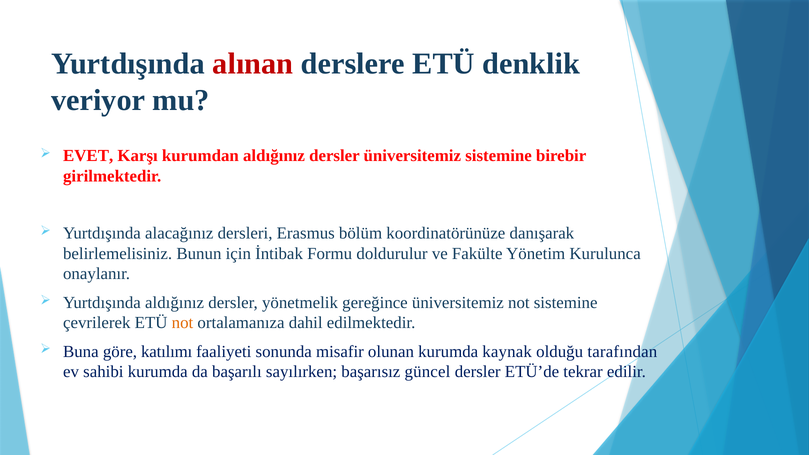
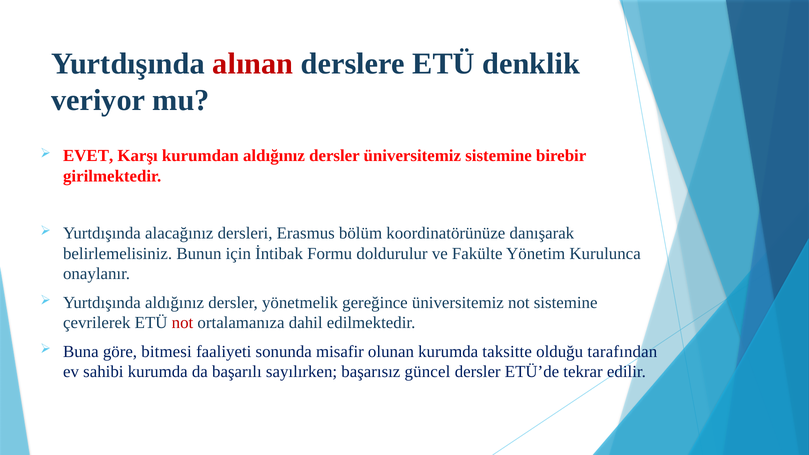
not at (182, 323) colour: orange -> red
katılımı: katılımı -> bitmesi
kaynak: kaynak -> taksitte
